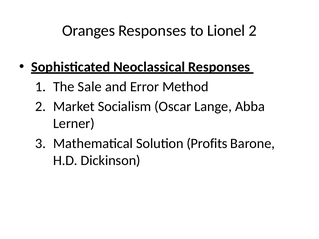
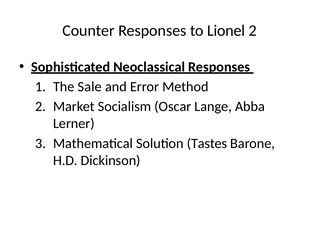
Oranges: Oranges -> Counter
Profits: Profits -> Tastes
